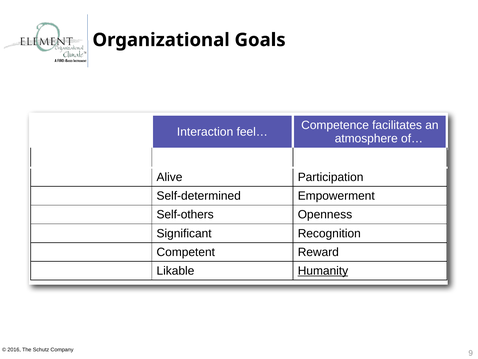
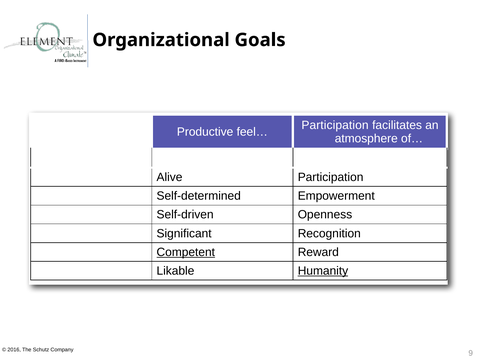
Competence at (335, 125): Competence -> Participation
Interaction: Interaction -> Productive
Self-others: Self-others -> Self-driven
Competent underline: none -> present
